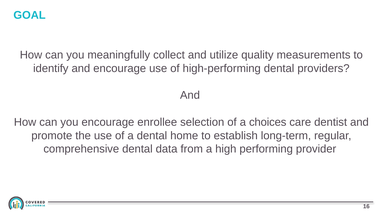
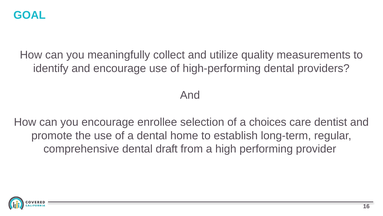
data: data -> draft
